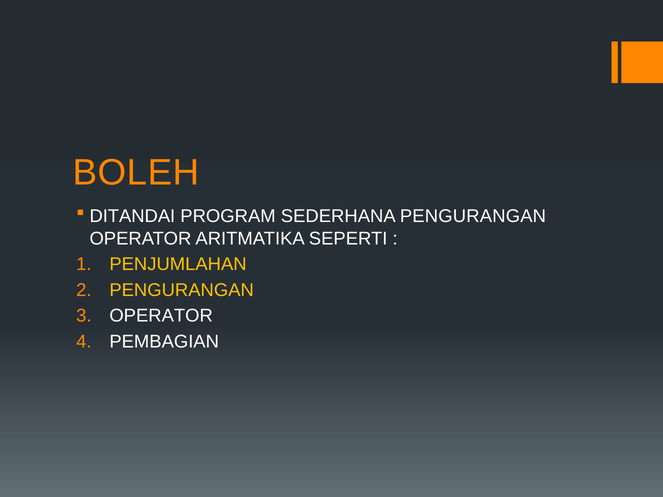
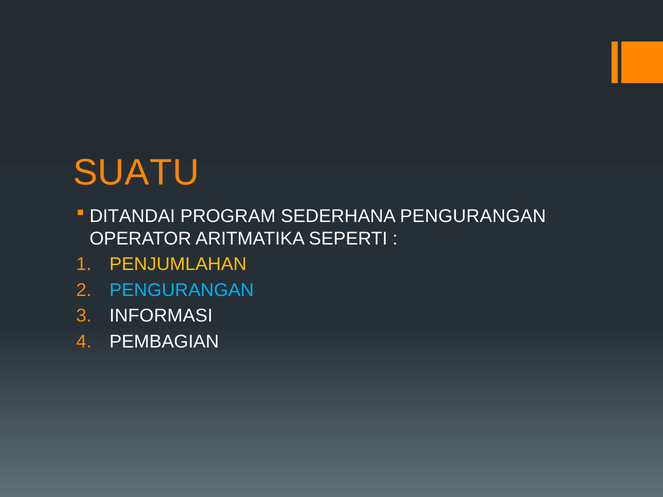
BOLEH: BOLEH -> SUATU
PENGURANGAN at (182, 290) colour: yellow -> light blue
OPERATOR at (161, 316): OPERATOR -> INFORMASI
